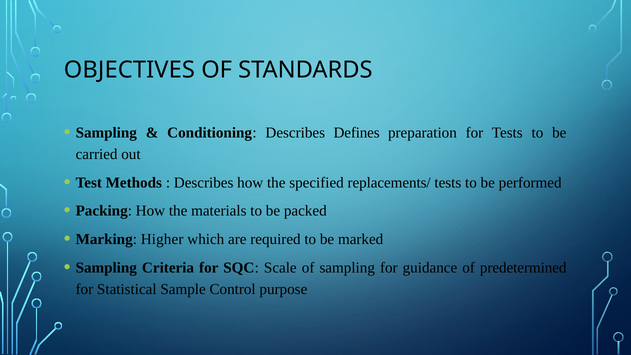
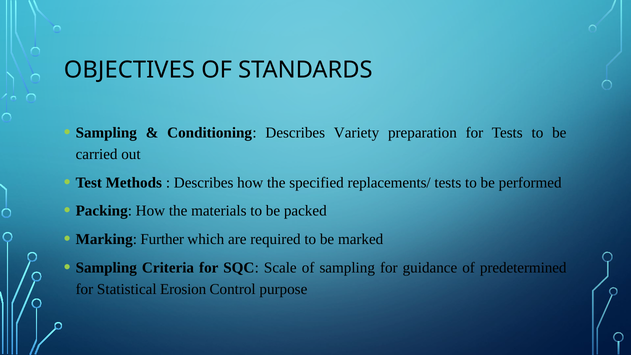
Defines: Defines -> Variety
Higher: Higher -> Further
Sample: Sample -> Erosion
